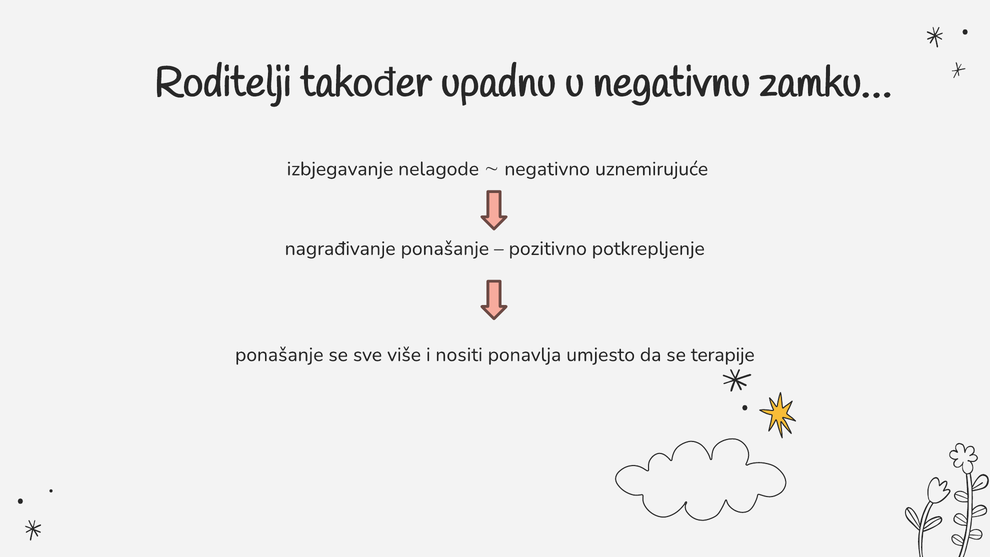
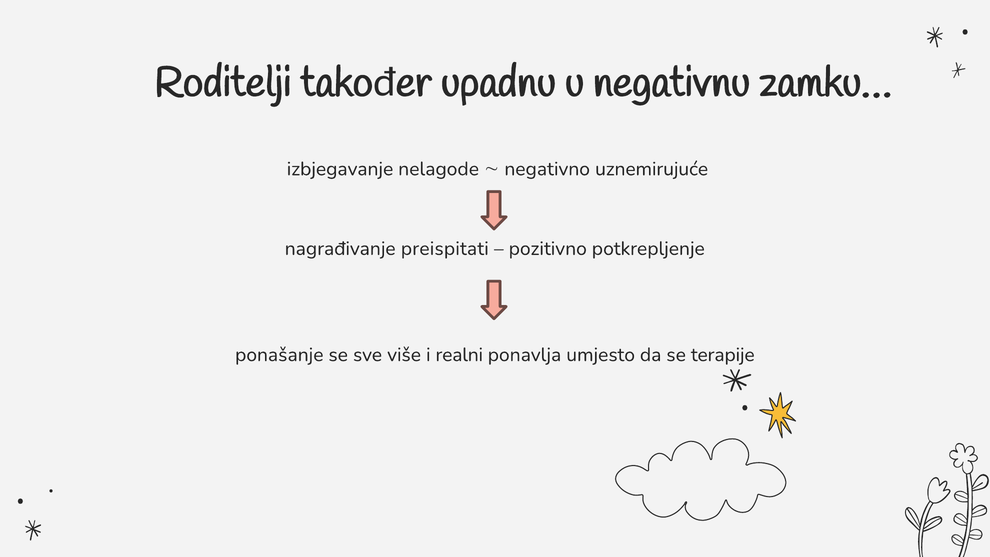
nagrađivanje ponašanje: ponašanje -> preispitati
nositi: nositi -> realni
